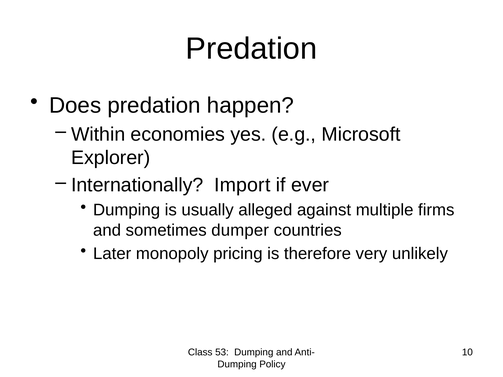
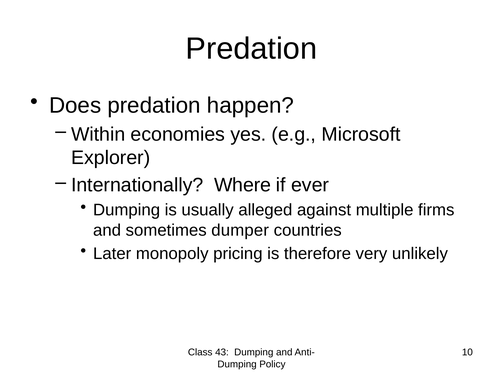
Import: Import -> Where
53: 53 -> 43
